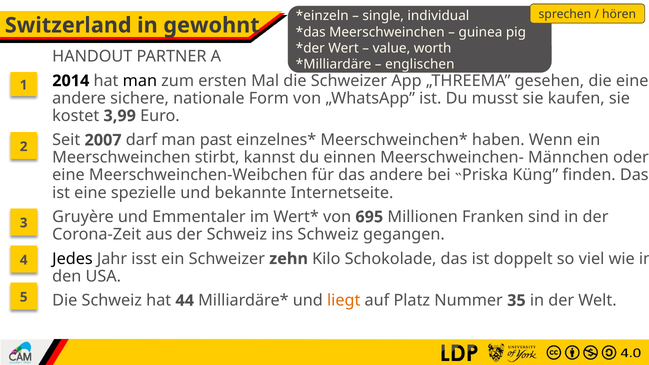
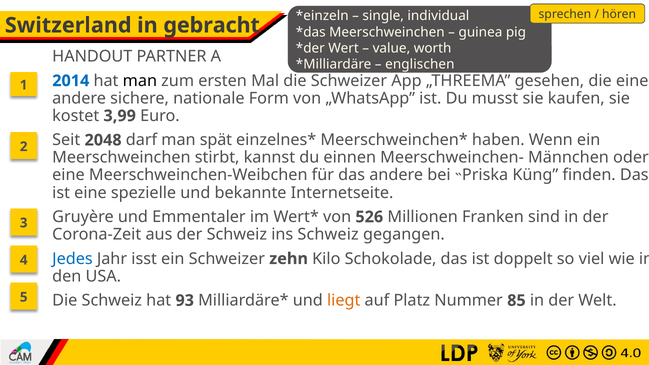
gewohnt: gewohnt -> gebracht
2014 colour: black -> blue
2007: 2007 -> 2048
past: past -> spät
695: 695 -> 526
Jedes colour: black -> blue
44: 44 -> 93
35: 35 -> 85
